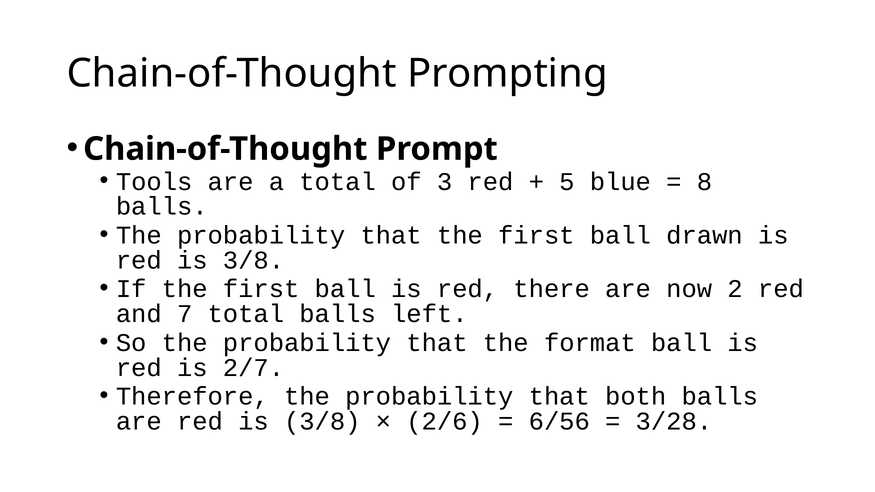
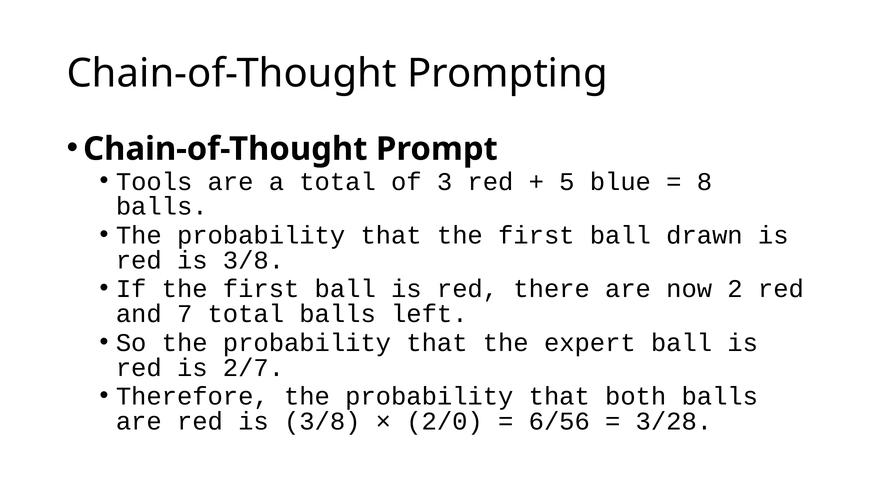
format: format -> expert
2/6: 2/6 -> 2/0
